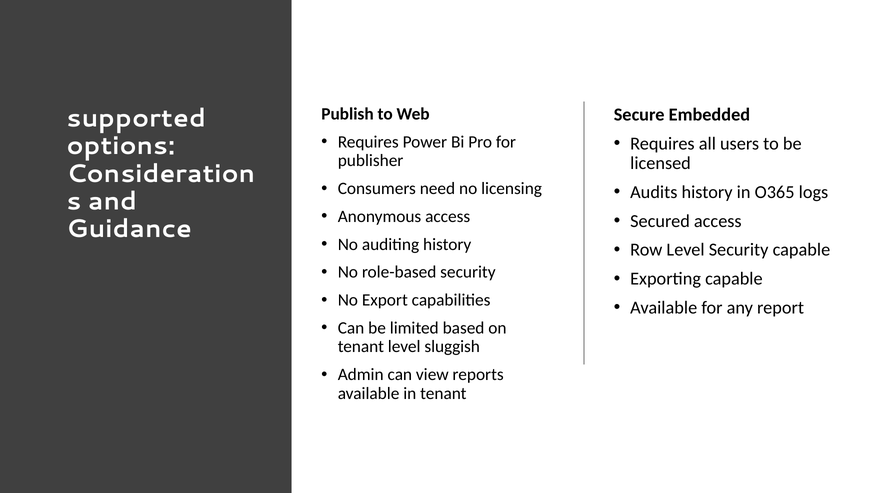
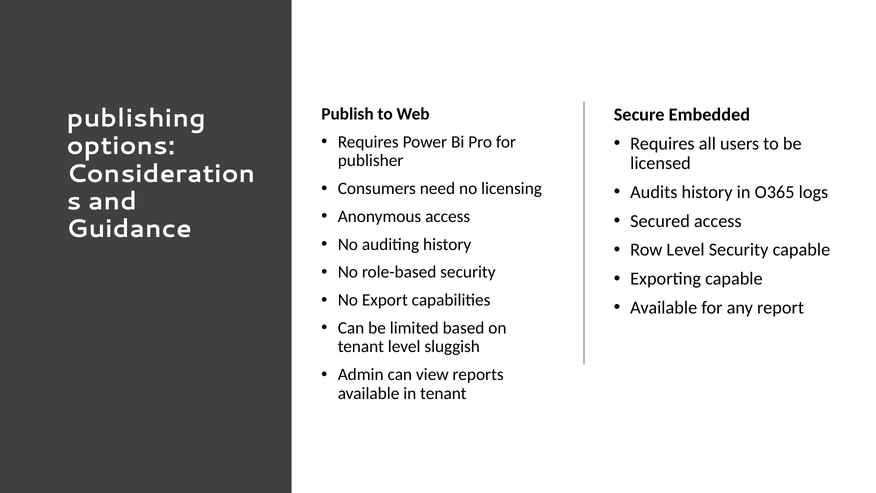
supported: supported -> publishing
